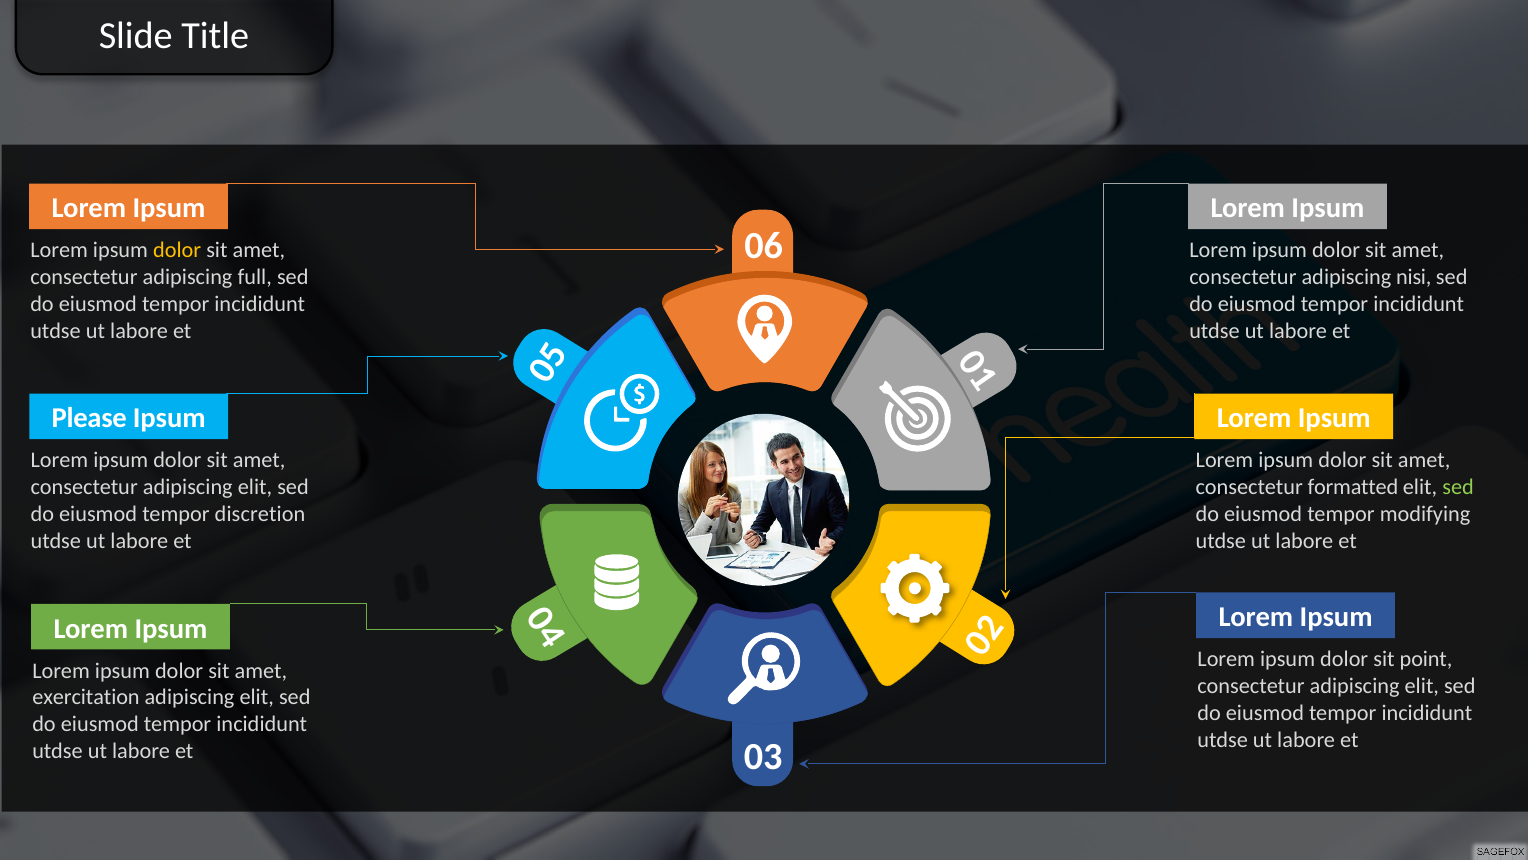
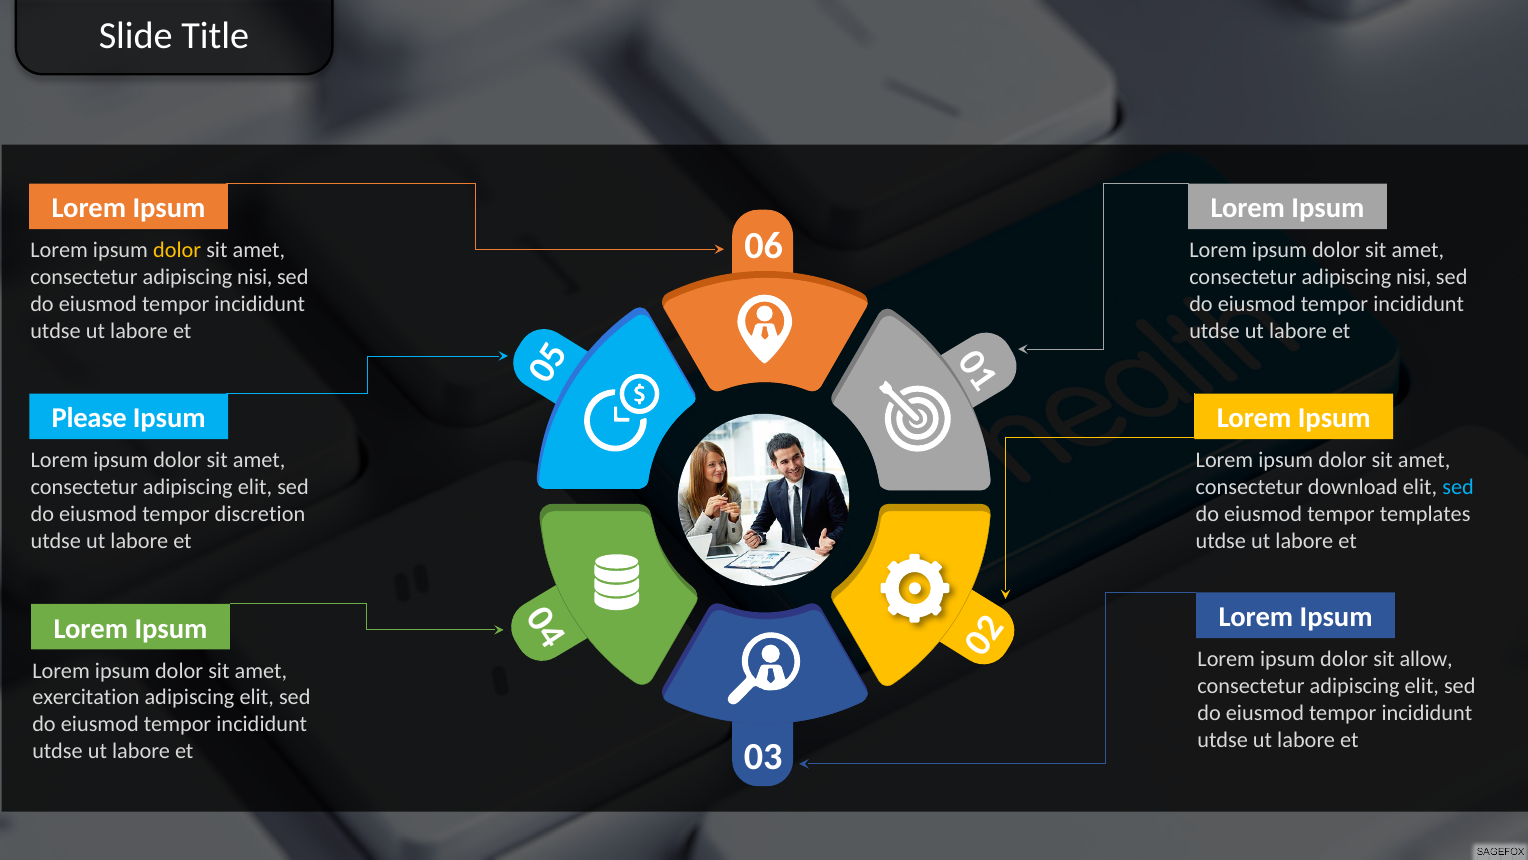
full at (255, 277): full -> nisi
formatted: formatted -> download
sed at (1458, 487) colour: light green -> light blue
modifying: modifying -> templates
point: point -> allow
